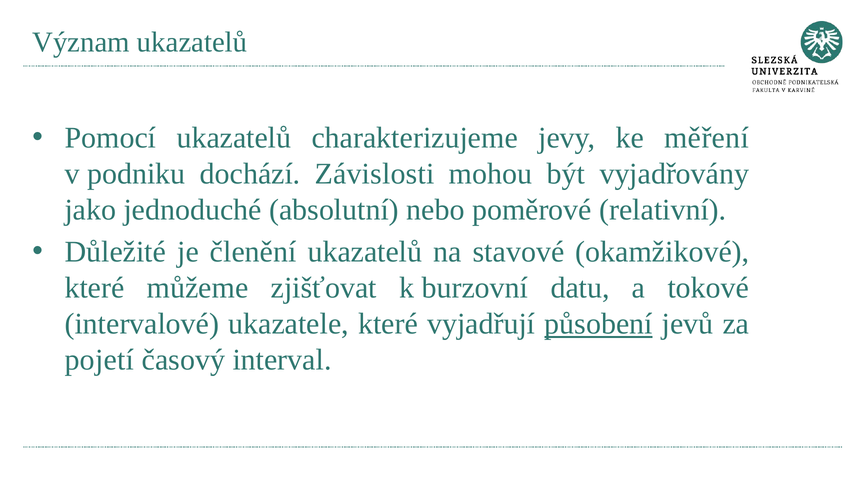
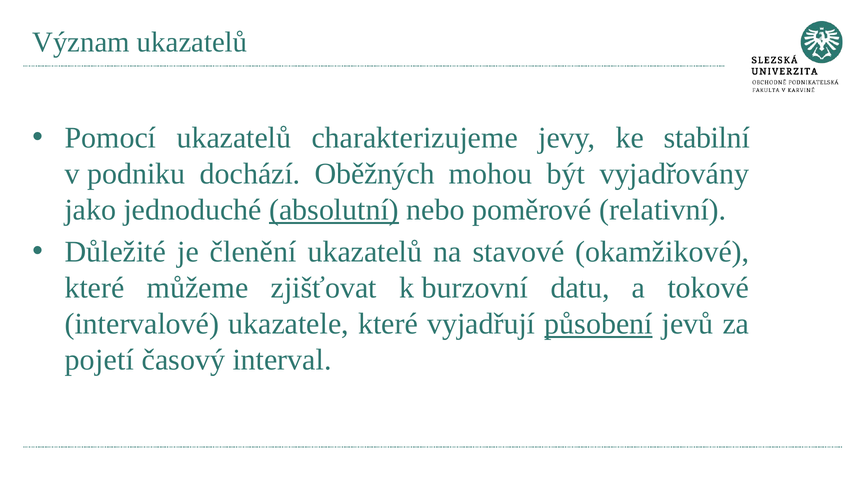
měření: měření -> stabilní
Závislosti: Závislosti -> Oběžných
absolutní underline: none -> present
